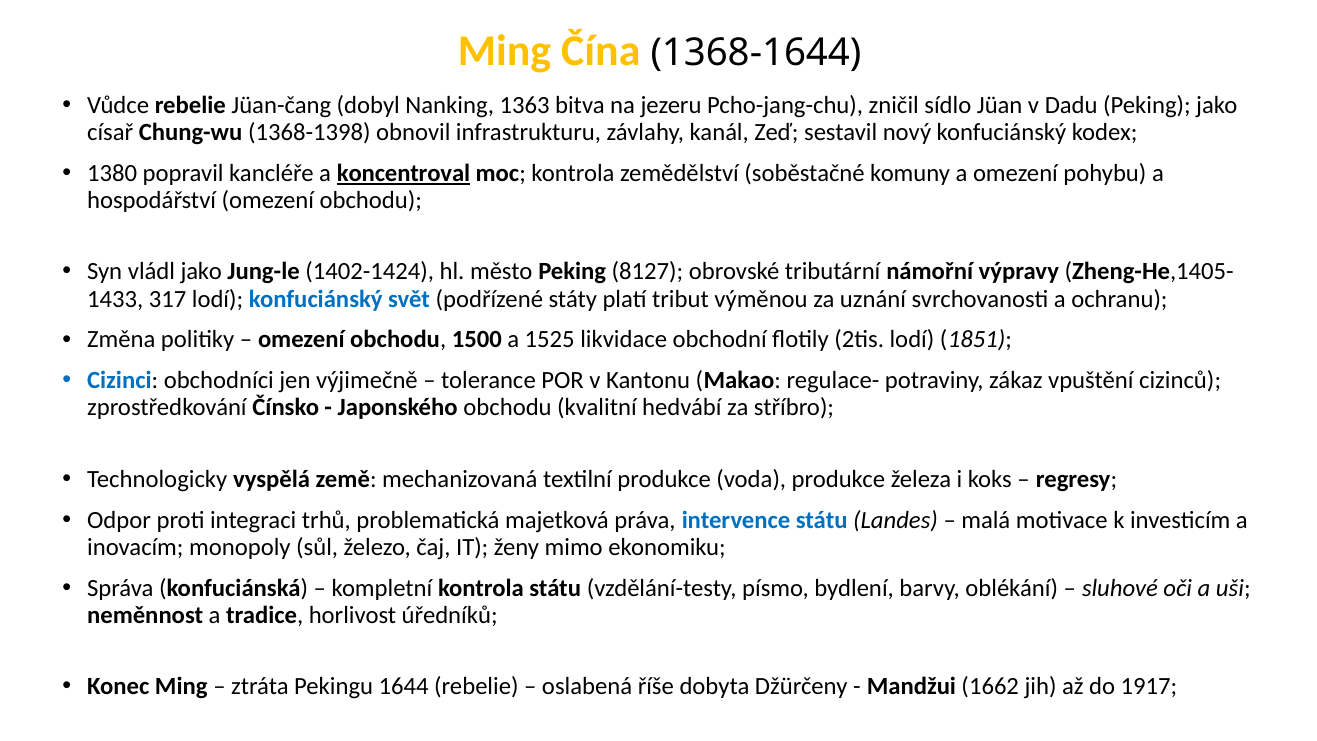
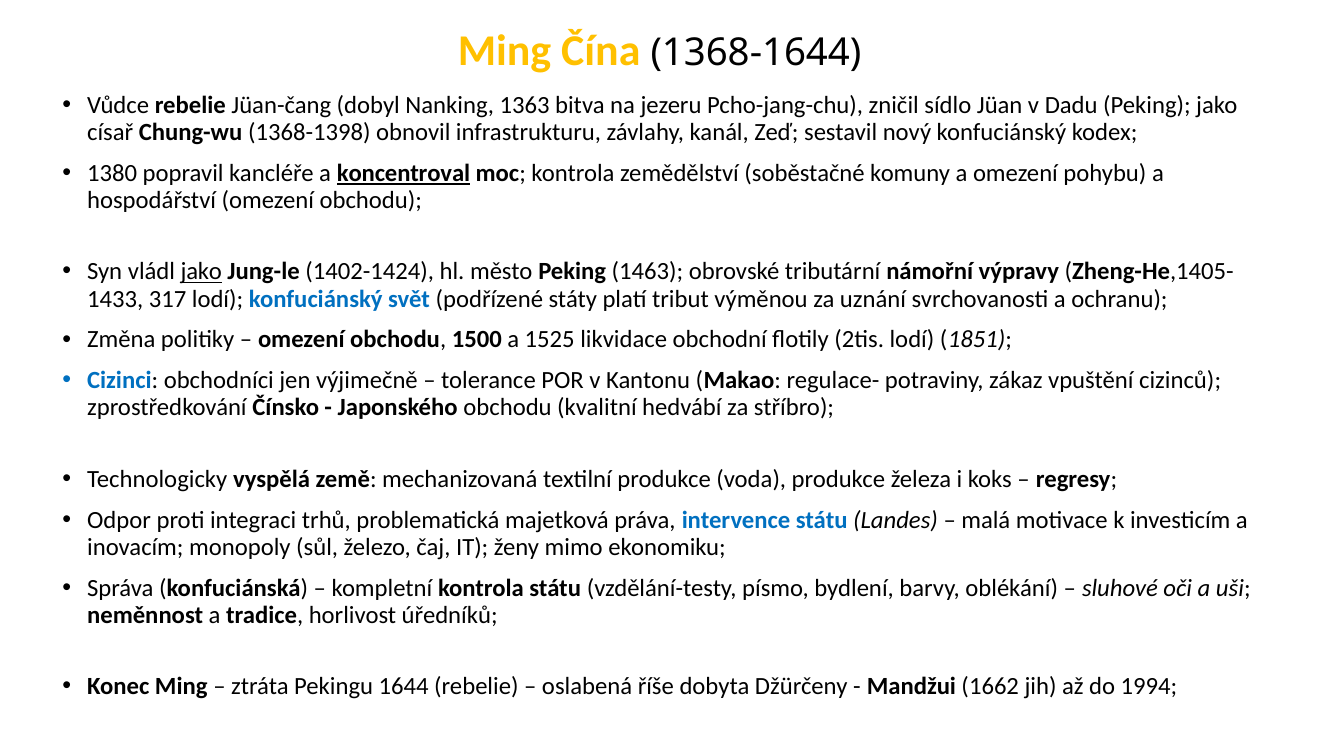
jako at (201, 272) underline: none -> present
8127: 8127 -> 1463
1917: 1917 -> 1994
